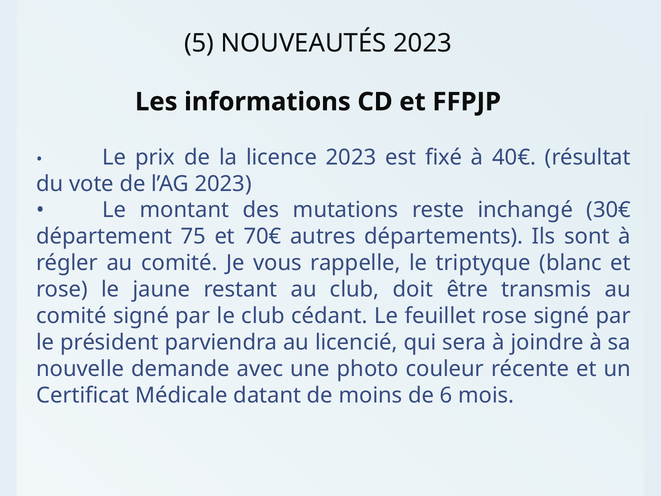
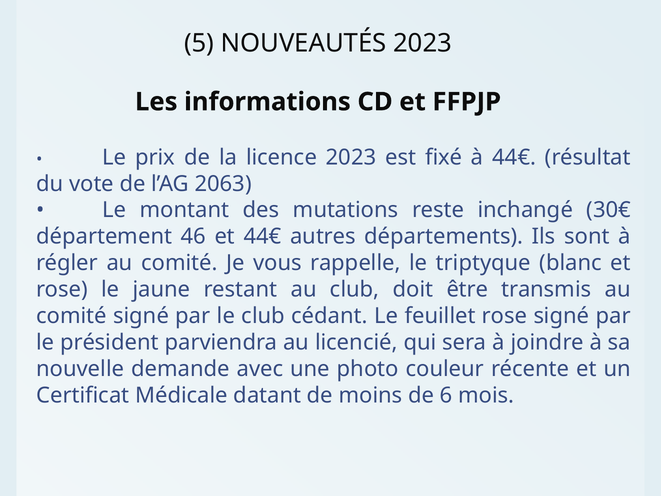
à 40€: 40€ -> 44€
l’AG 2023: 2023 -> 2063
75: 75 -> 46
et 70€: 70€ -> 44€
